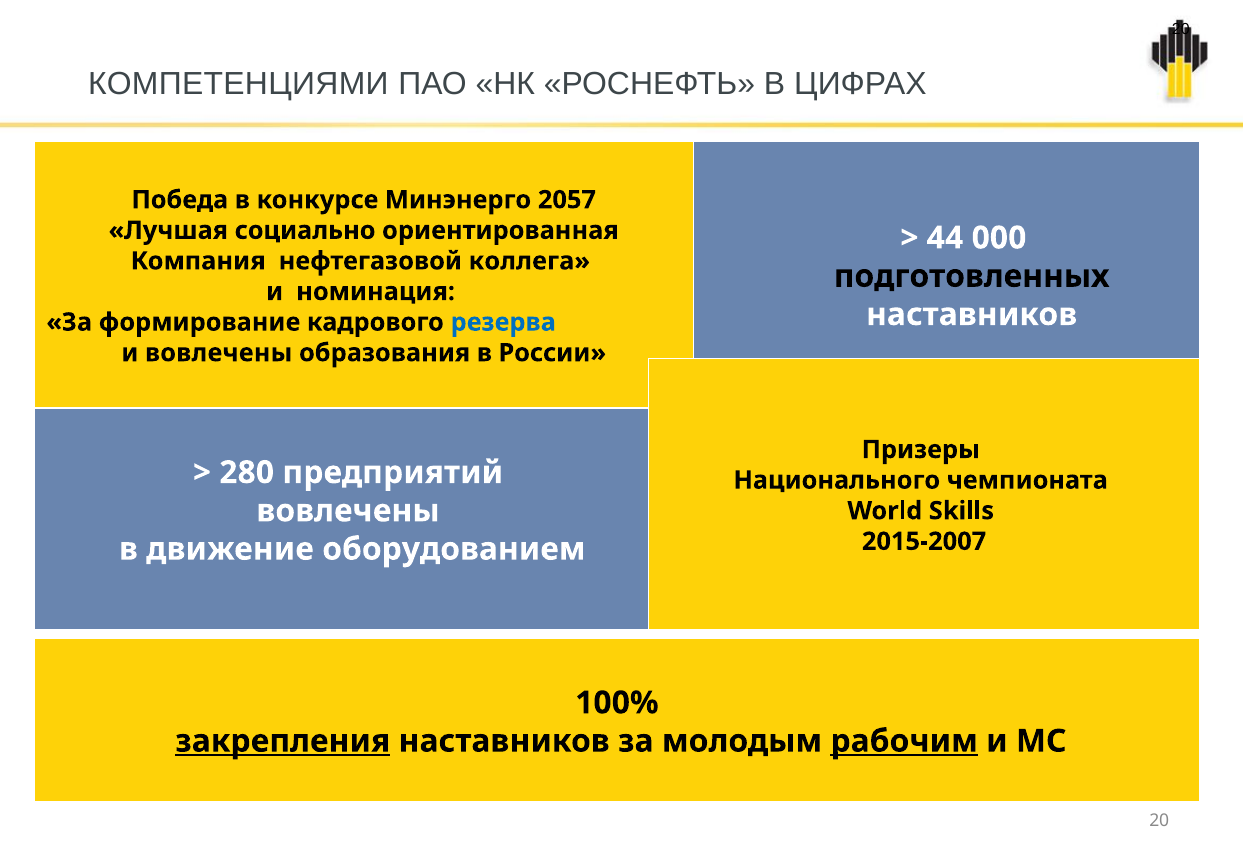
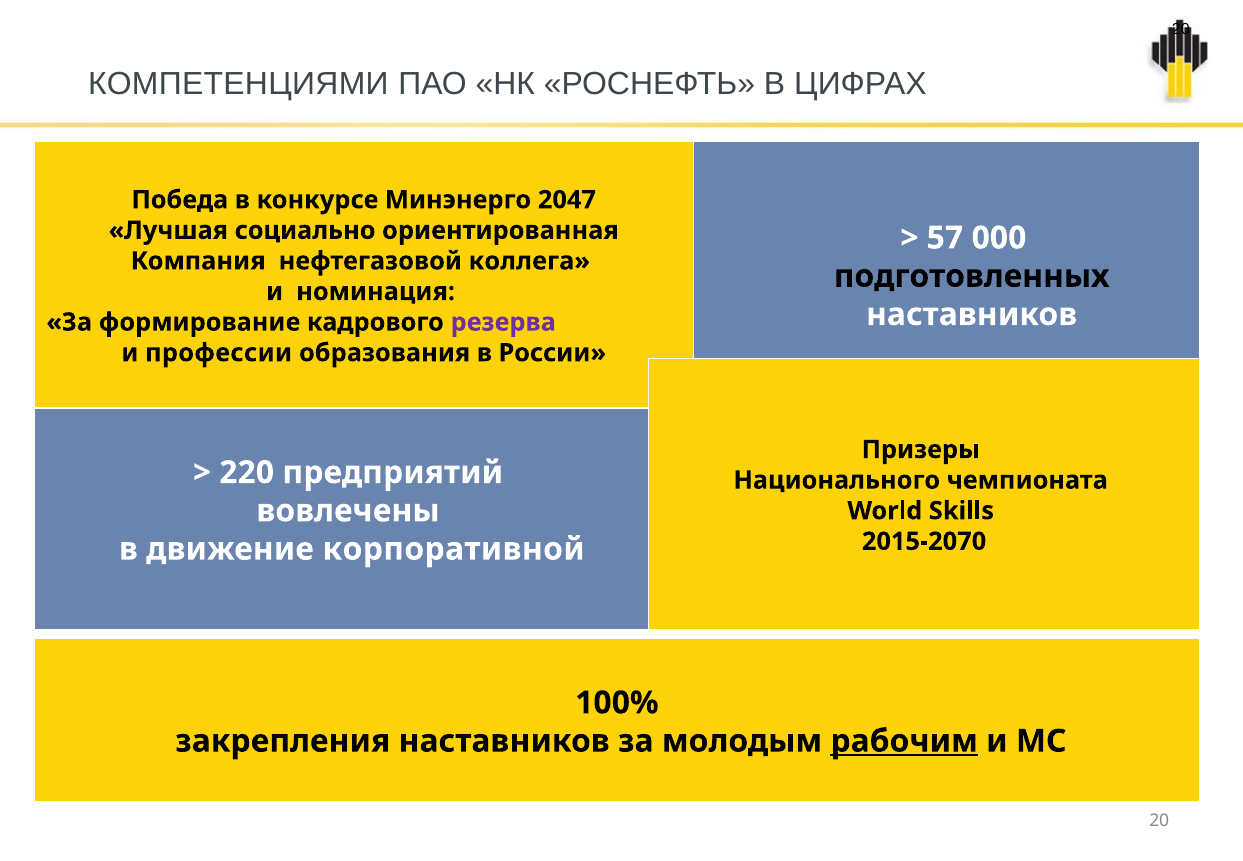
2057: 2057 -> 2047
44: 44 -> 57
резерва colour: blue -> purple
и вовлечены: вовлечены -> профессии
280: 280 -> 220
2015-2007: 2015-2007 -> 2015-2070
оборудованием: оборудованием -> корпоративной
закрепления underline: present -> none
